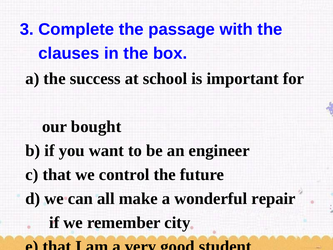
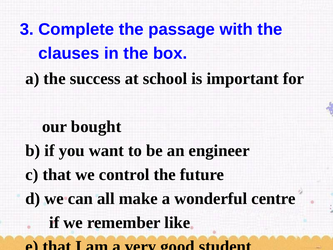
repair: repair -> centre
city: city -> like
